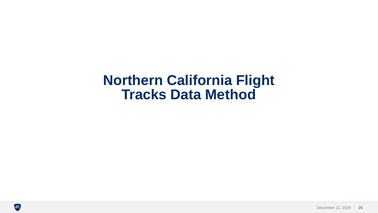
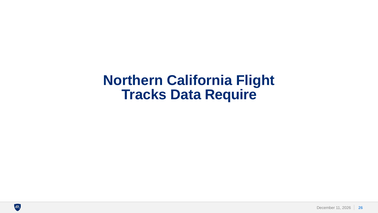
Method: Method -> Require
